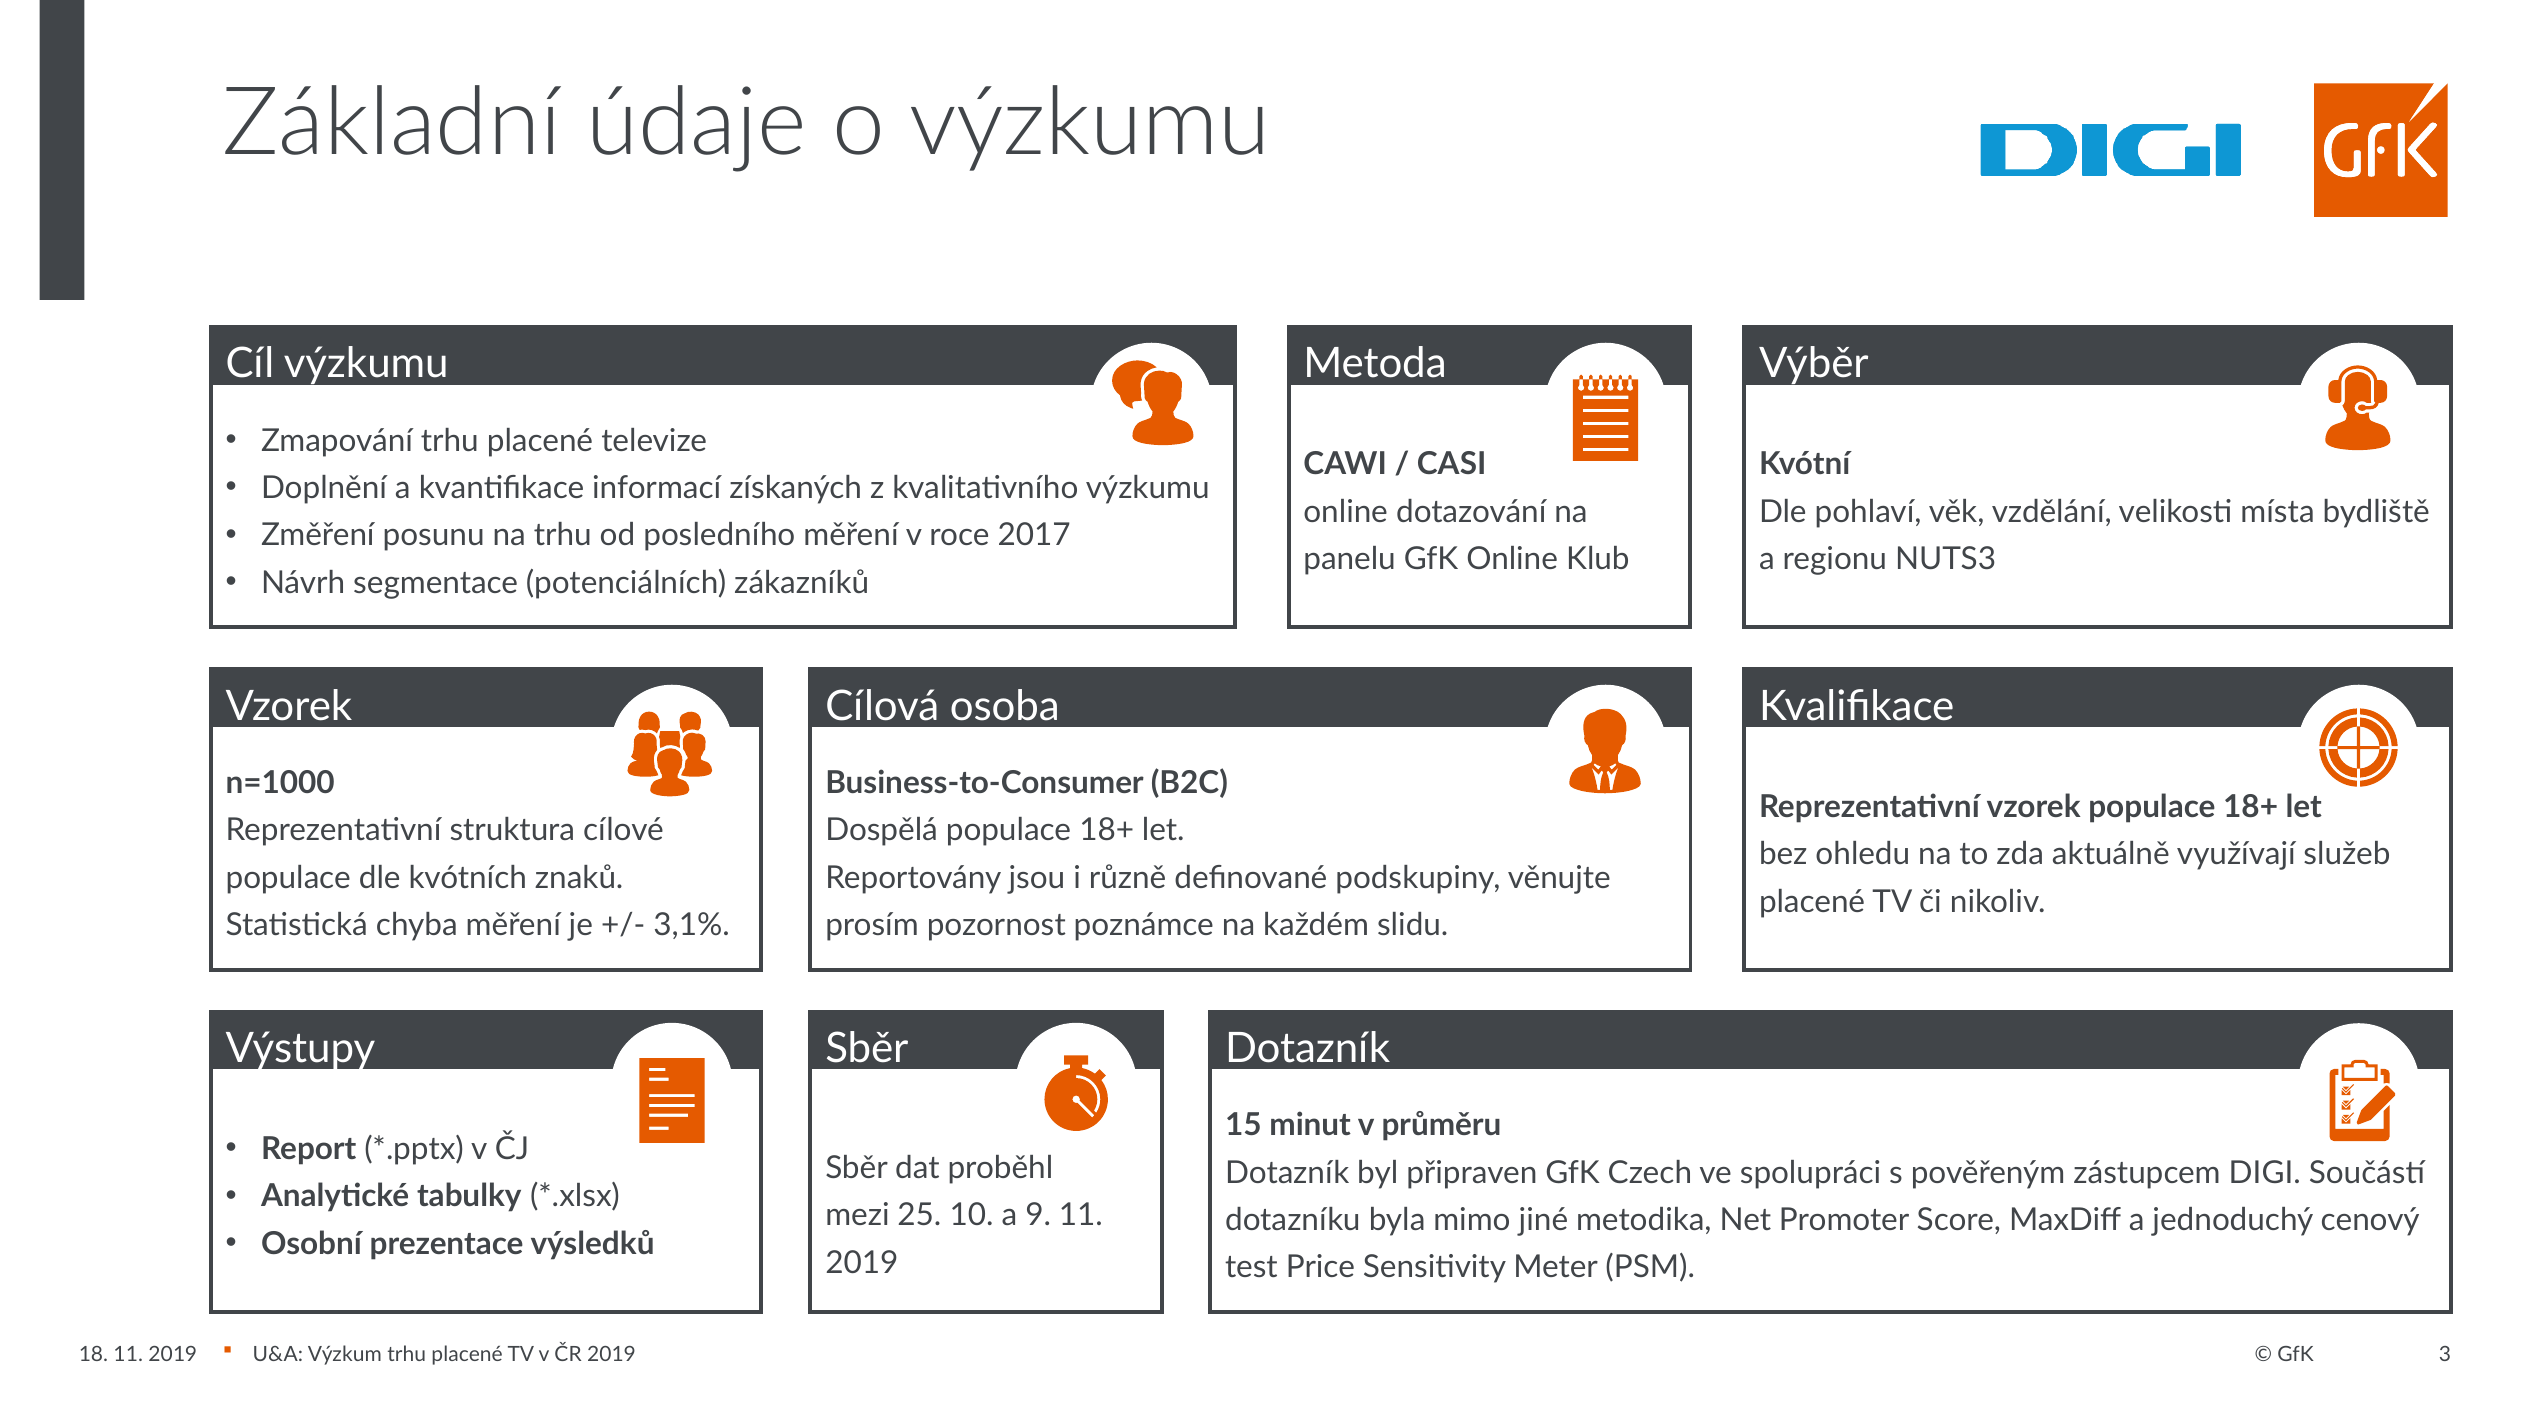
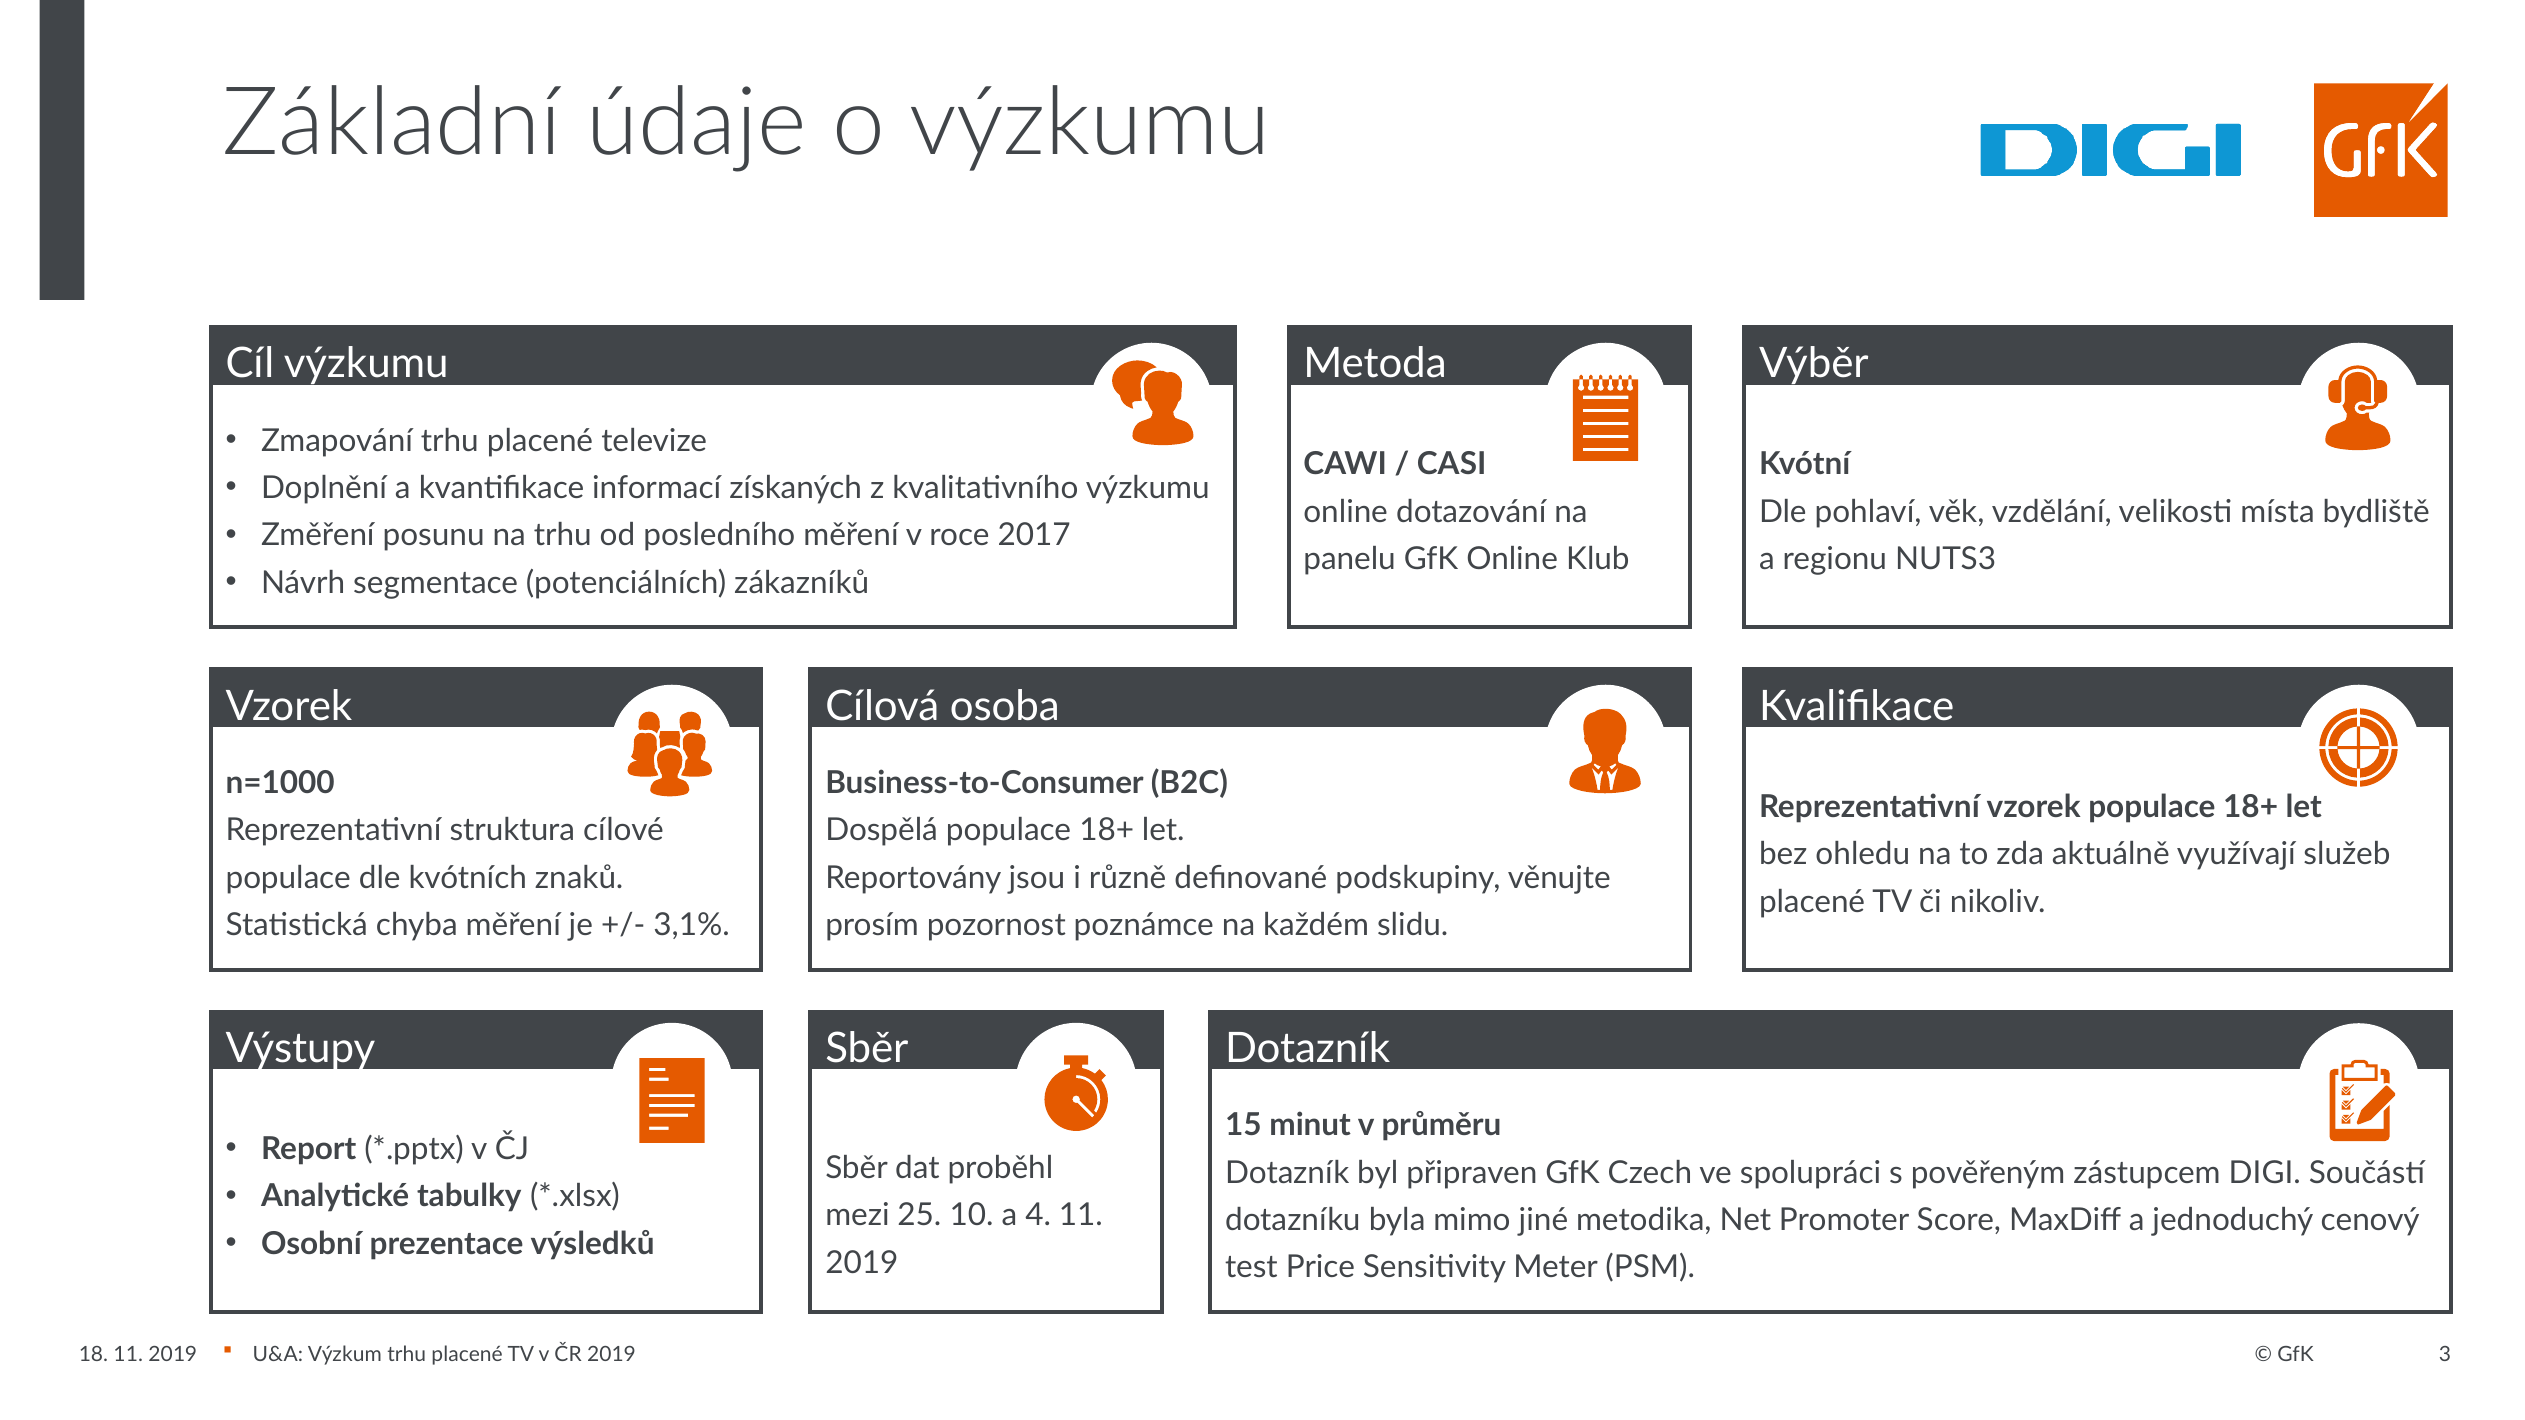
9: 9 -> 4
